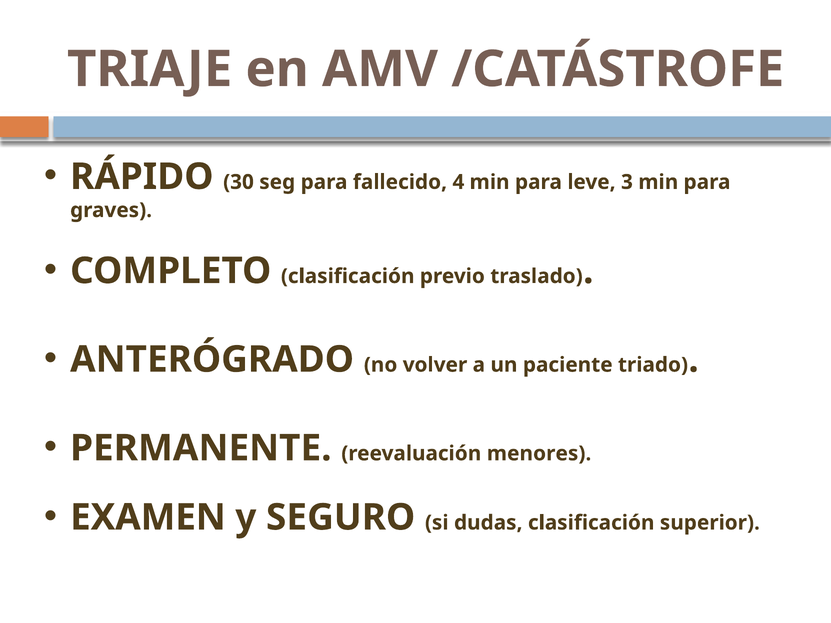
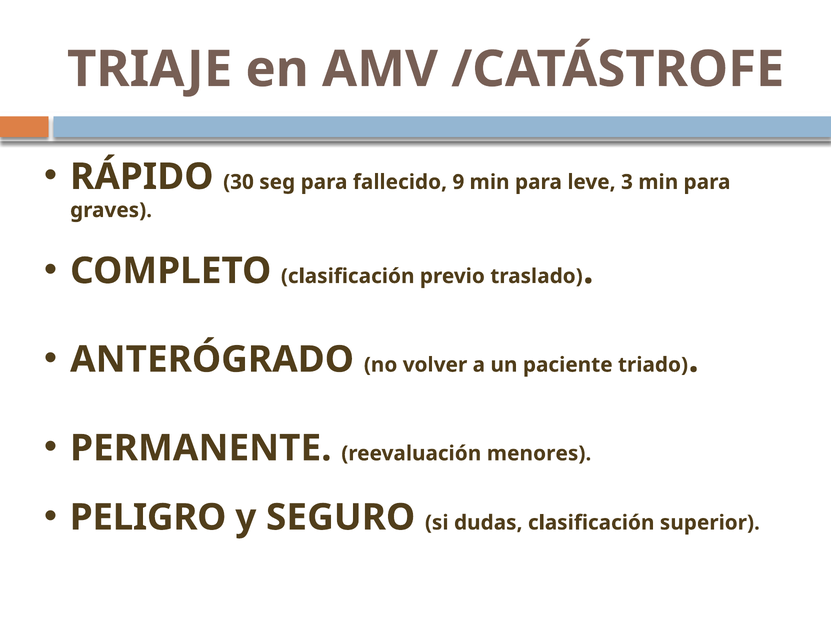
4: 4 -> 9
EXAMEN: EXAMEN -> PELIGRO
